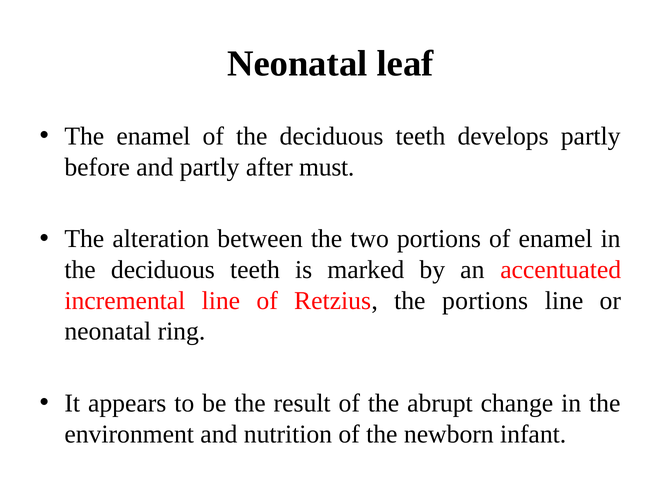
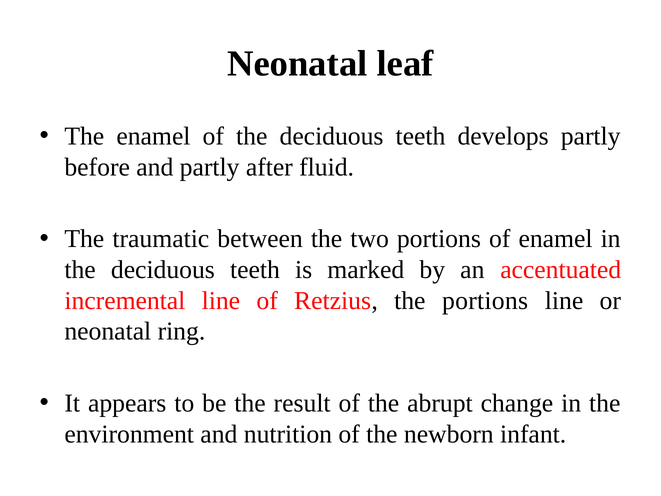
must: must -> fluid
alteration: alteration -> traumatic
